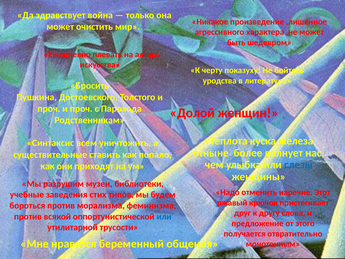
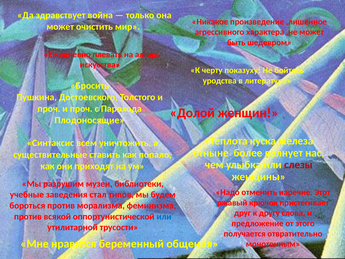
Родственникам: Родственникам -> Плодоносящие
слезы colour: blue -> red
стих: стих -> стал
